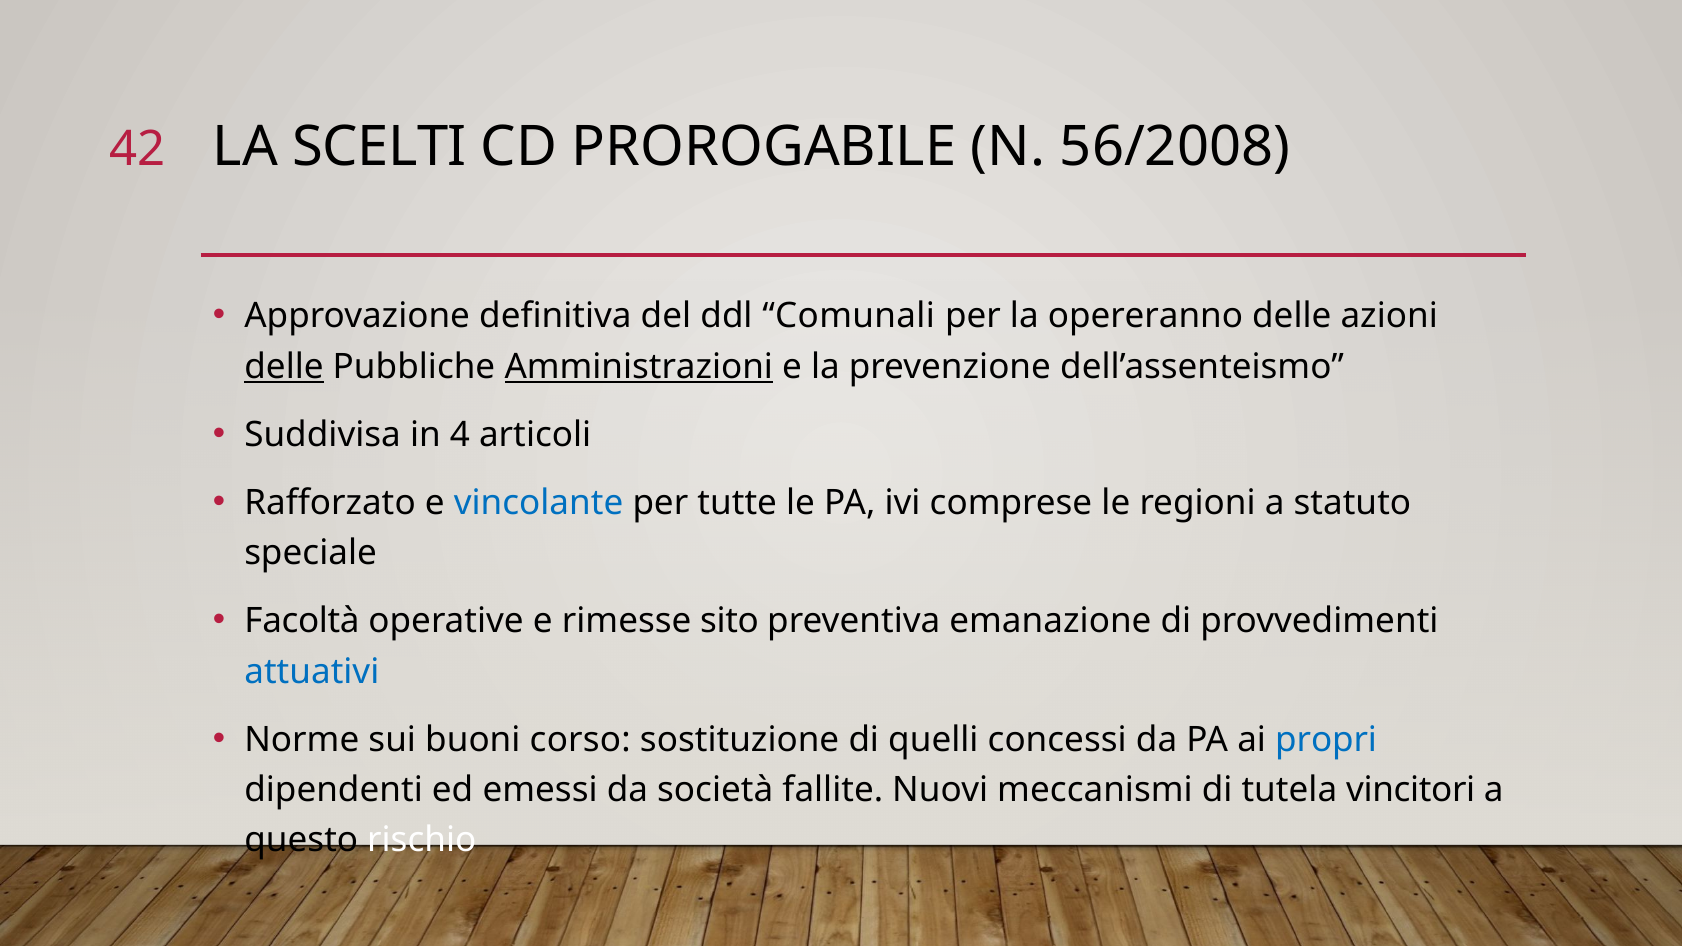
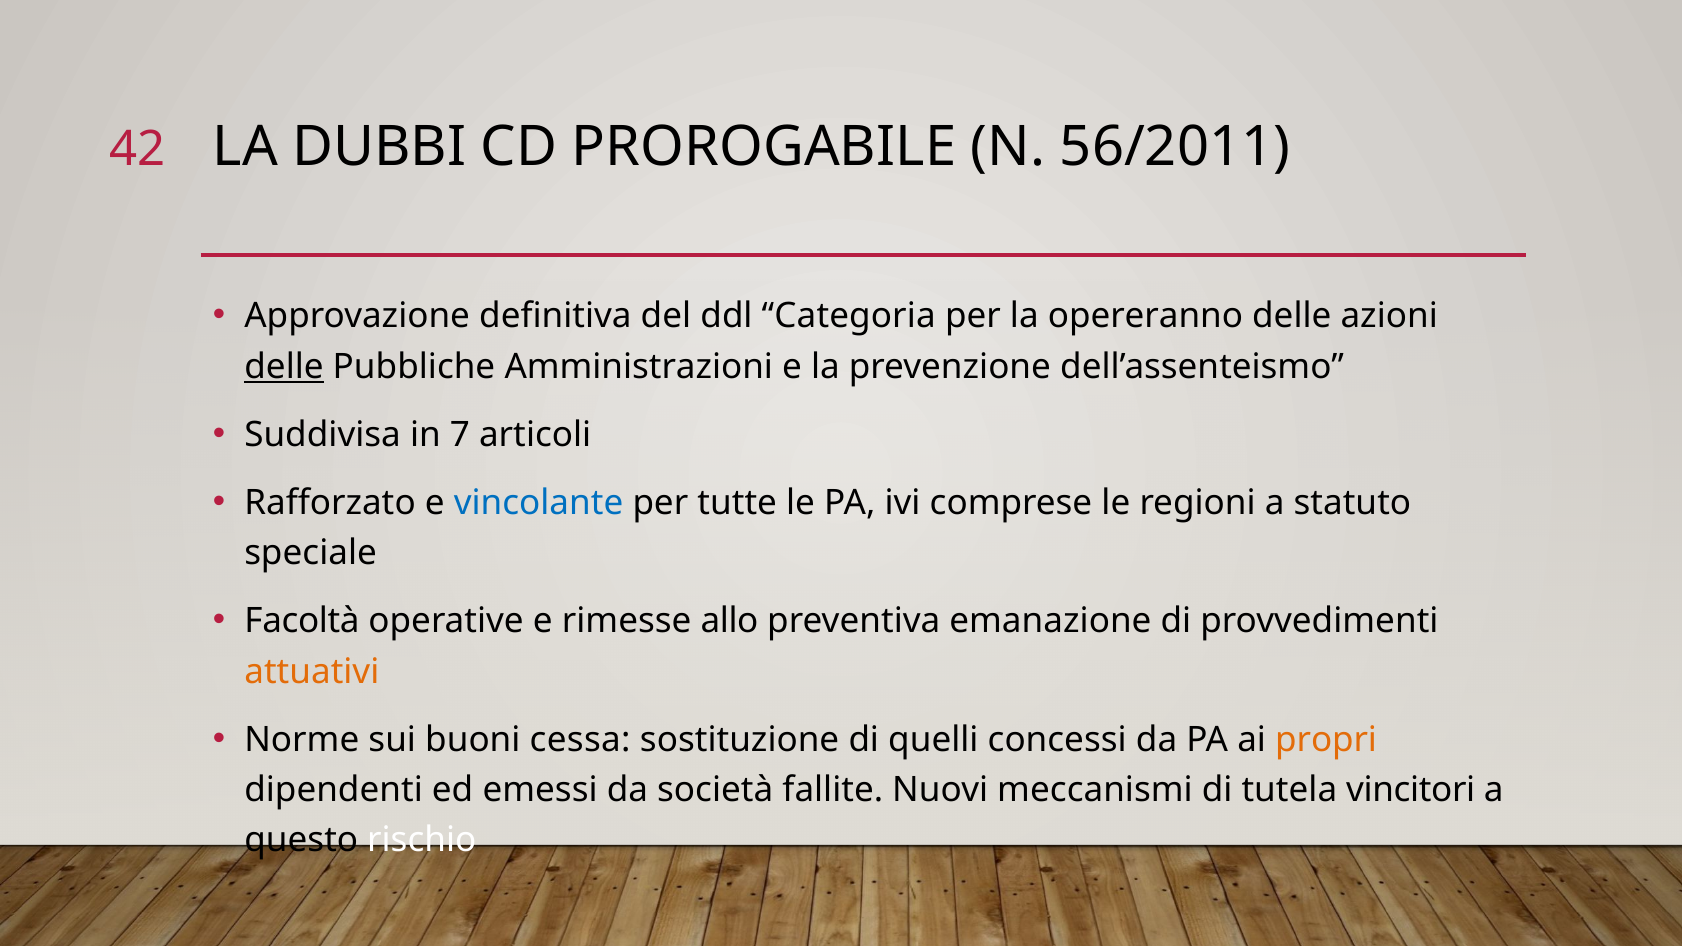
SCELTI: SCELTI -> DUBBI
56/2008: 56/2008 -> 56/2011
Comunali: Comunali -> Categoria
Amministrazioni underline: present -> none
4: 4 -> 7
sito: sito -> allo
attuativi colour: blue -> orange
corso: corso -> cessa
propri colour: blue -> orange
